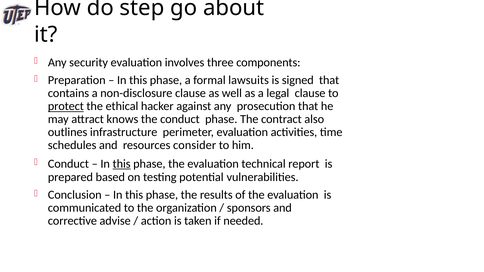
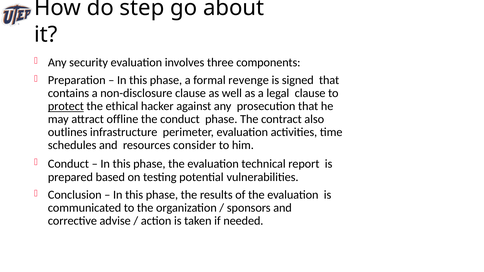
lawsuits: lawsuits -> revenge
knows: knows -> offline
this at (122, 164) underline: present -> none
